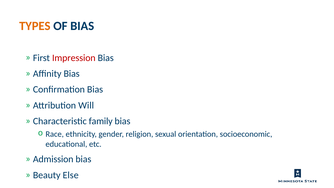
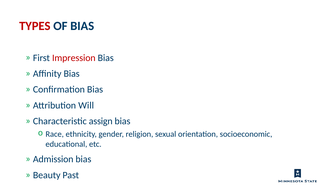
TYPES colour: orange -> red
family: family -> assign
Else: Else -> Past
